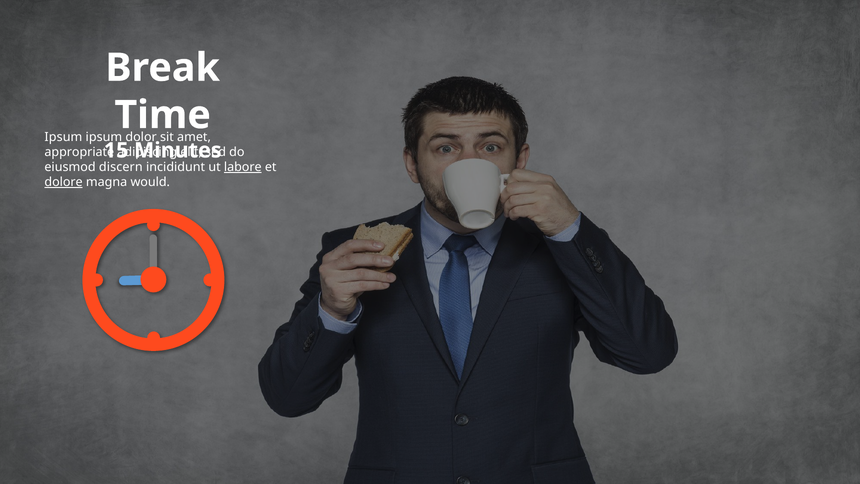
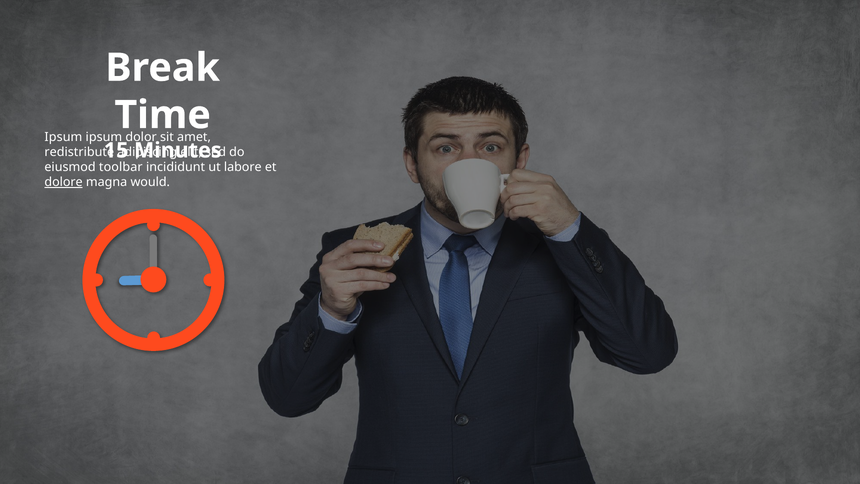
appropriate: appropriate -> redistribute
discern: discern -> toolbar
labore underline: present -> none
